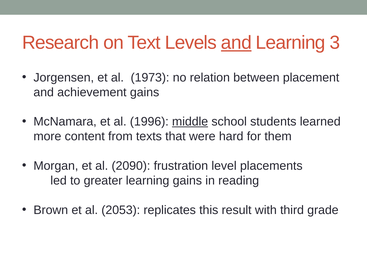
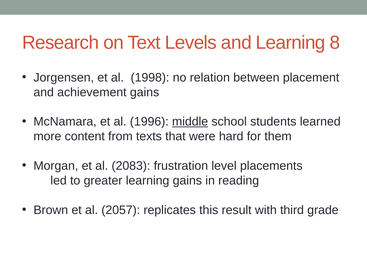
and at (236, 43) underline: present -> none
3: 3 -> 8
1973: 1973 -> 1998
2090: 2090 -> 2083
2053: 2053 -> 2057
